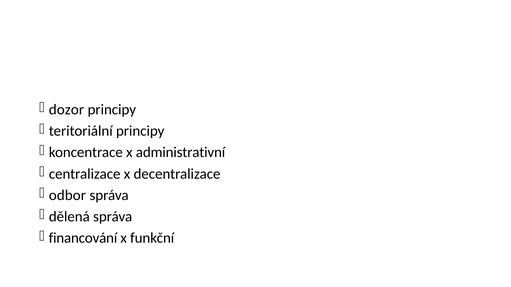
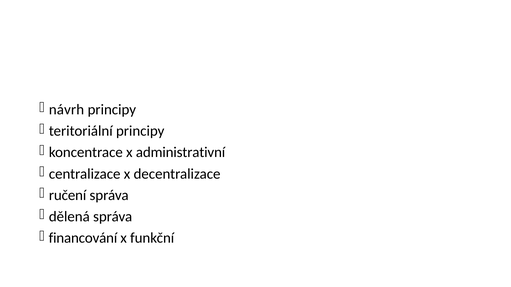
dozor: dozor -> návrh
odbor: odbor -> ručení
